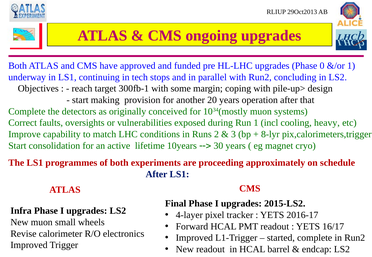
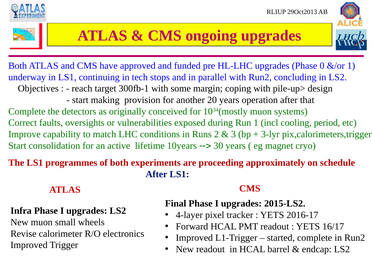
heavy: heavy -> period
8-lyr: 8-lyr -> 3-lyr
